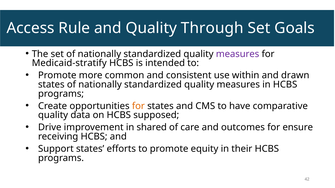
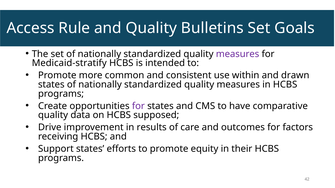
Through: Through -> Bulletins
for at (138, 106) colour: orange -> purple
shared: shared -> results
ensure: ensure -> factors
